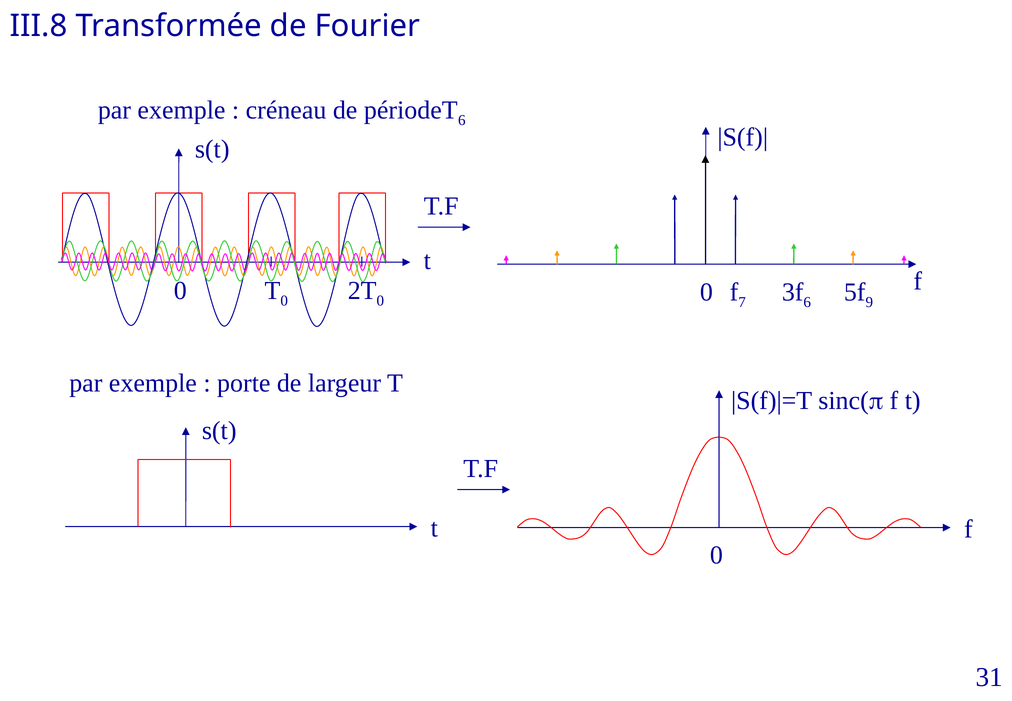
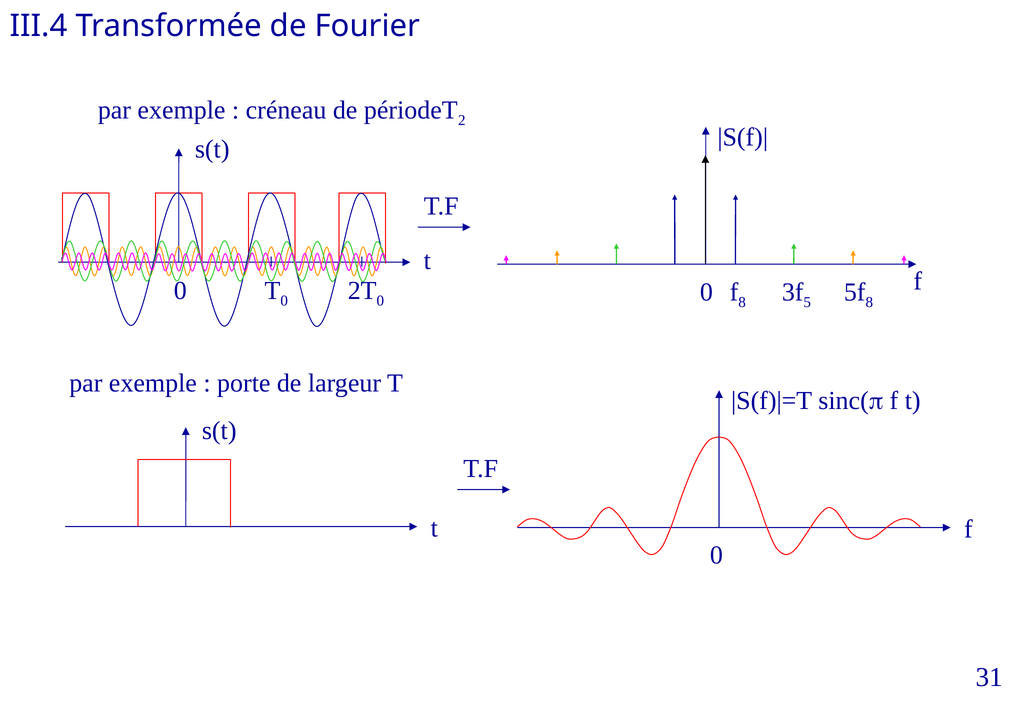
III.8: III.8 -> III.4
6 at (462, 120): 6 -> 2
f 7: 7 -> 8
6 at (807, 302): 6 -> 5
9 at (869, 302): 9 -> 8
